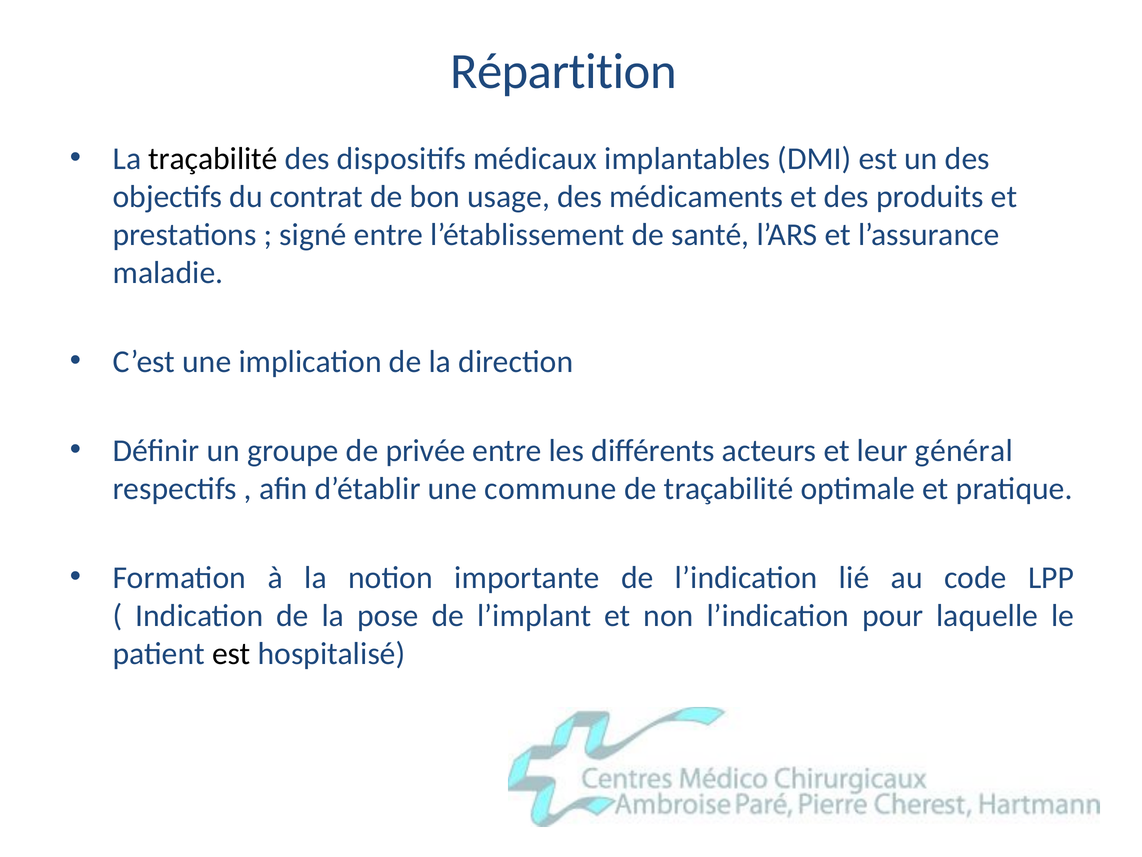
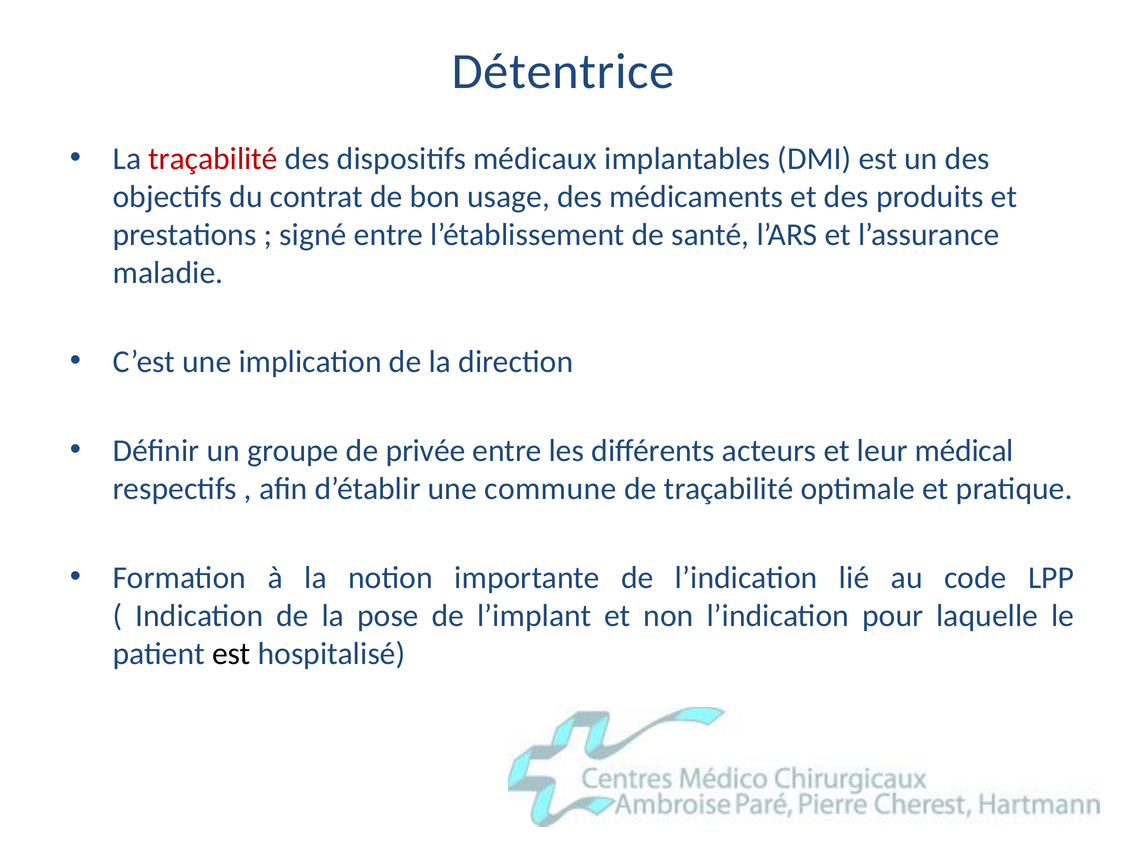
Répartition: Répartition -> Détentrice
traçabilité at (213, 158) colour: black -> red
général: général -> médical
